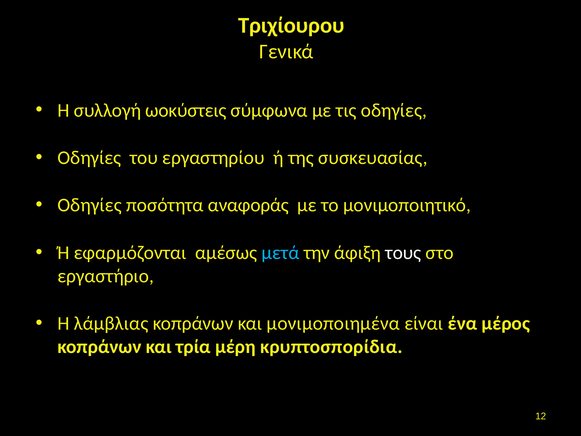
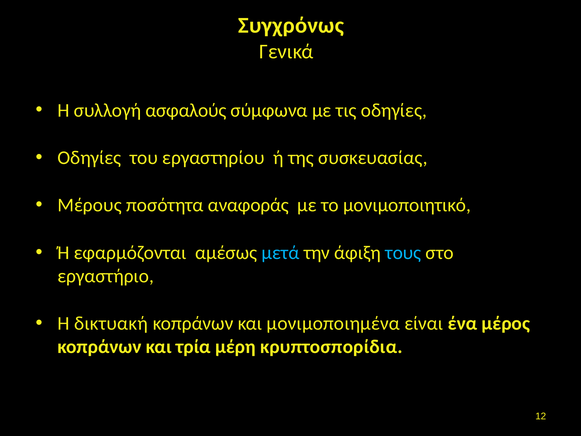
Τριχίουρου: Τριχίουρου -> Συγχρόνως
ωοκύστεις: ωοκύστεις -> ασφαλούς
Οδηγίες at (90, 205): Οδηγίες -> Μέρους
τους colour: white -> light blue
λάμβλιας: λάμβλιας -> δικτυακή
